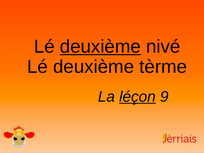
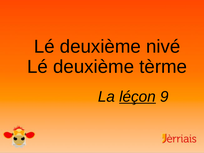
deuxième at (100, 47) underline: present -> none
